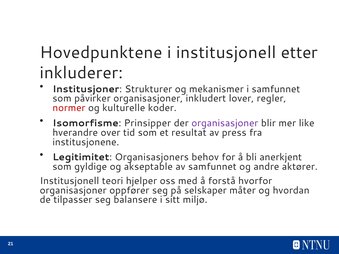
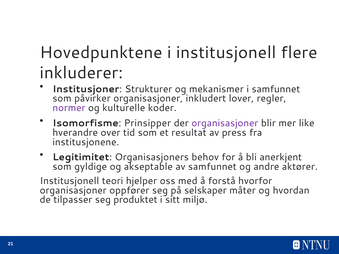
etter: etter -> flere
normer colour: red -> purple
balansere: balansere -> produktet
